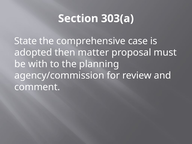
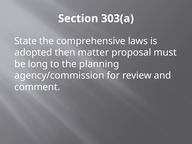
case: case -> laws
with: with -> long
